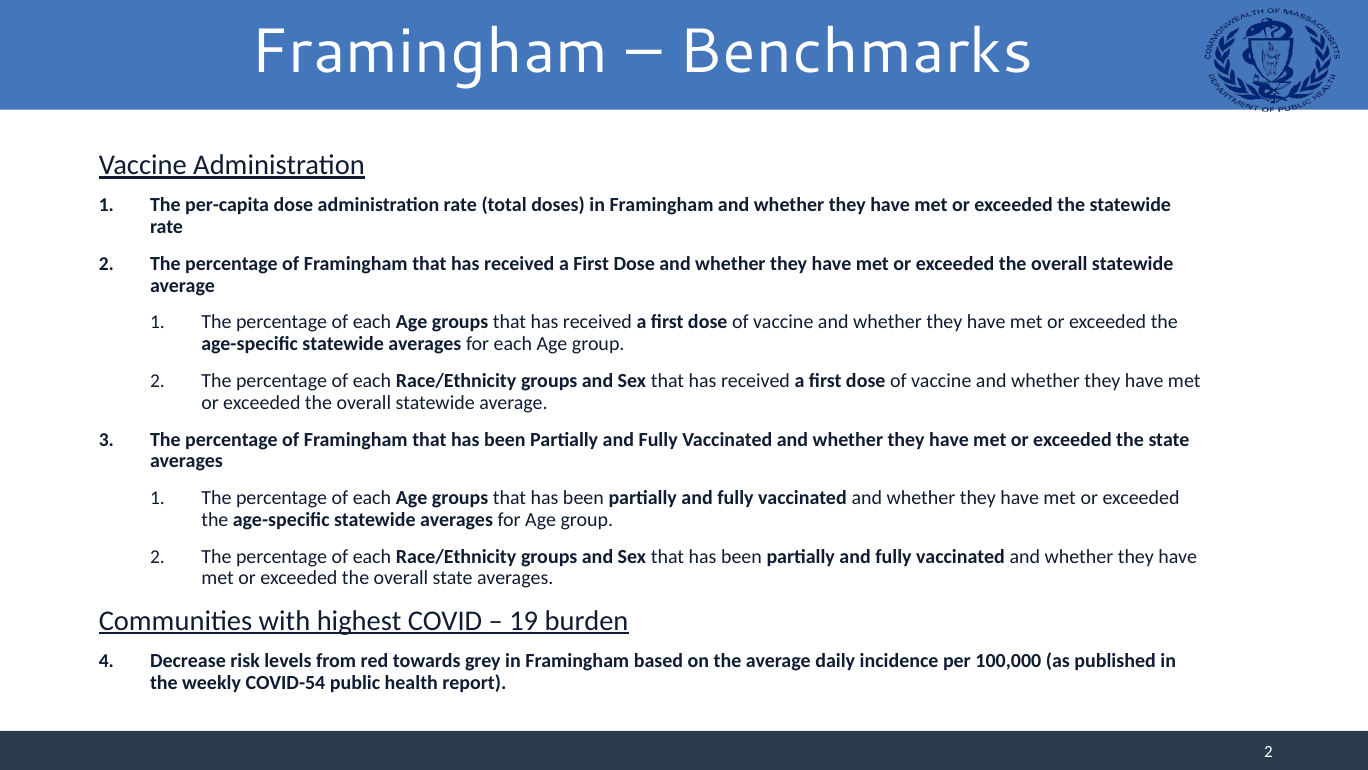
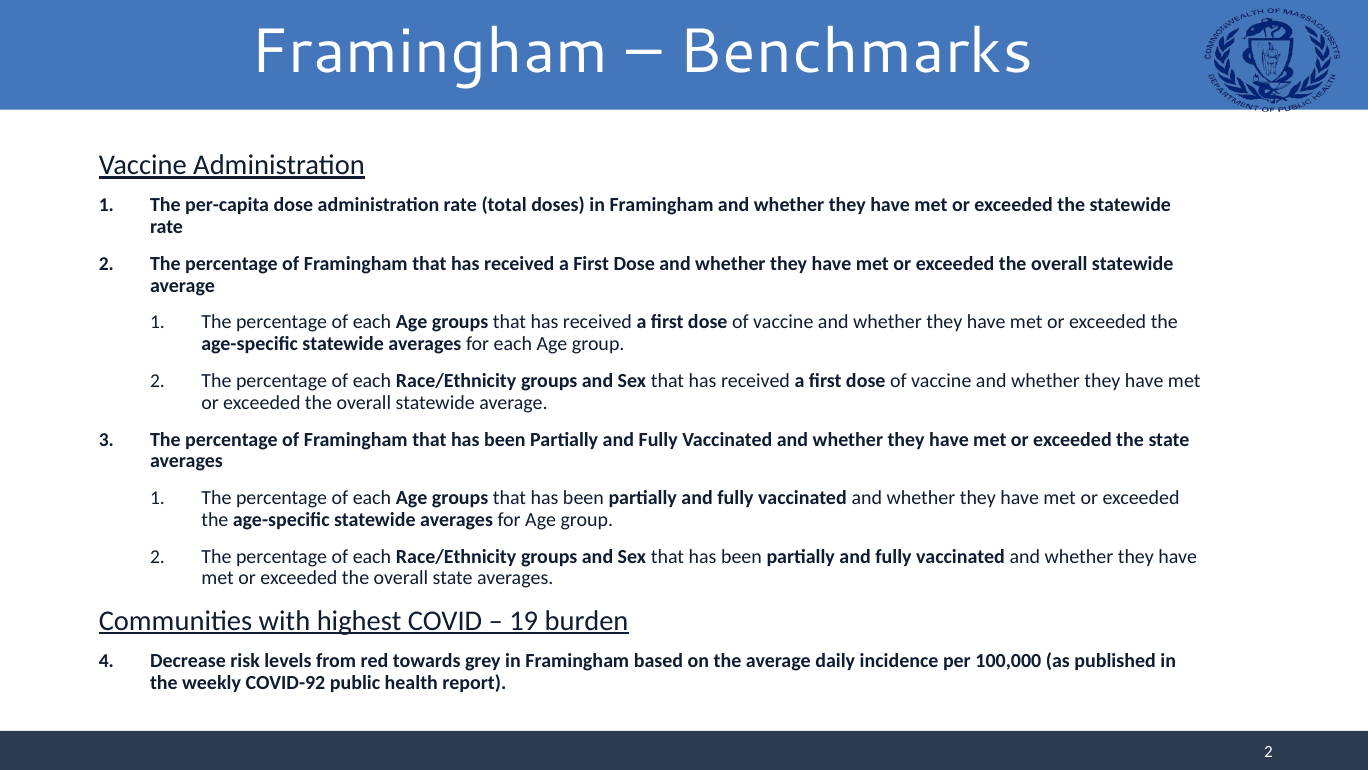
COVID-54: COVID-54 -> COVID-92
